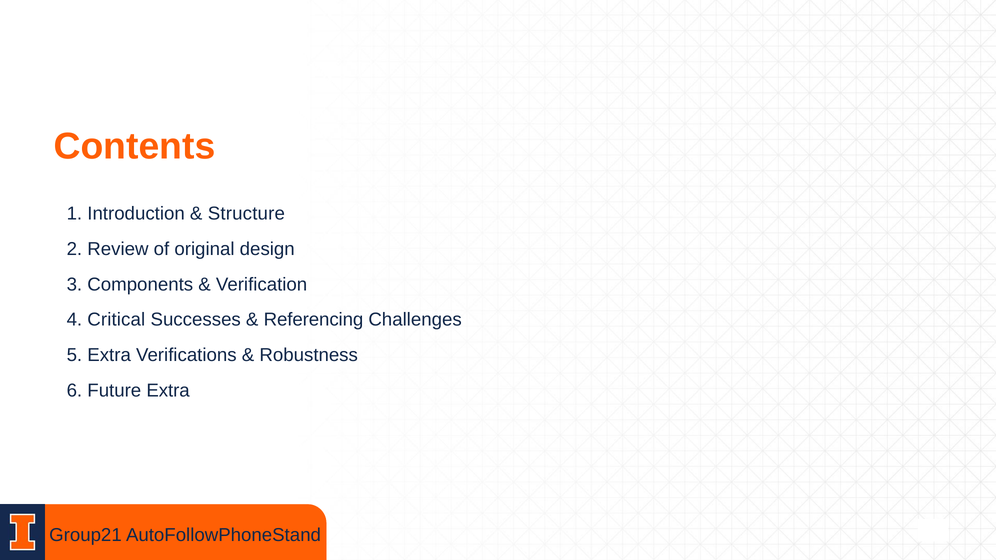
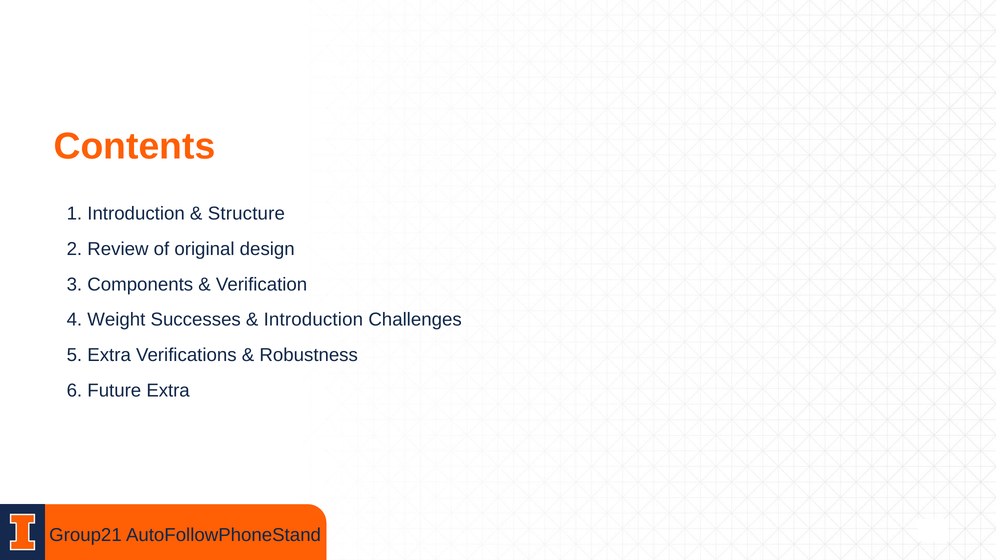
Critical: Critical -> Weight
Referencing at (313, 320): Referencing -> Introduction
